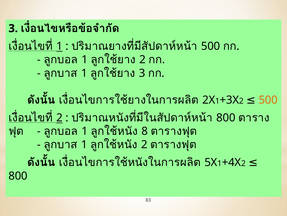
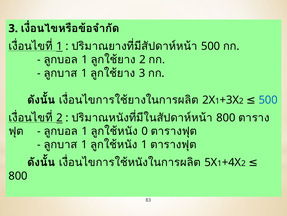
500 at (268, 100) colour: orange -> blue
8: 8 -> 0
2 at (144, 144): 2 -> 1
